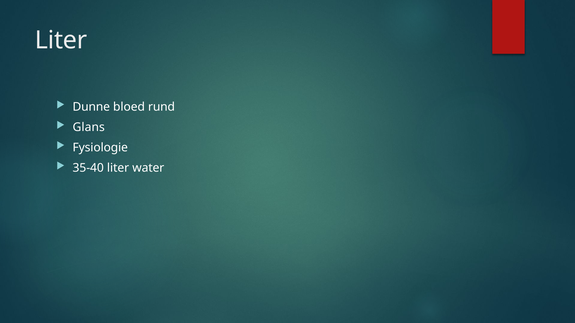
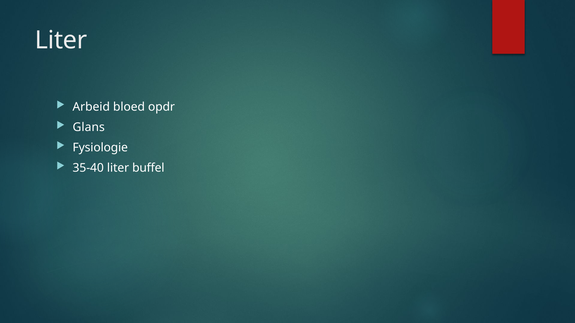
Dunne: Dunne -> Arbeid
rund: rund -> opdr
water: water -> buffel
